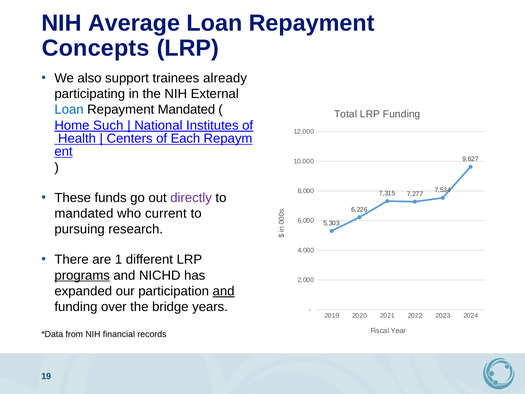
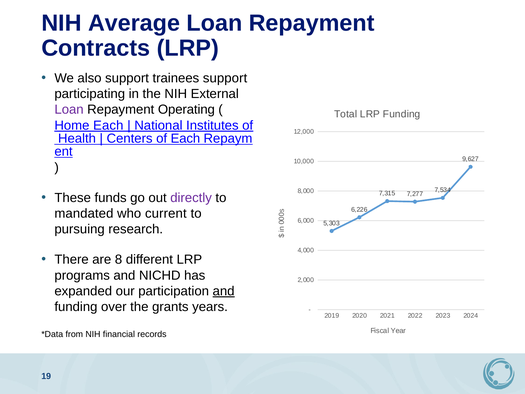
Concepts: Concepts -> Contracts
trainees already: already -> support
Loan at (69, 110) colour: blue -> purple
Repayment Mandated: Mandated -> Operating
Home Such: Such -> Each
1: 1 -> 8
programs underline: present -> none
bridge: bridge -> grants
